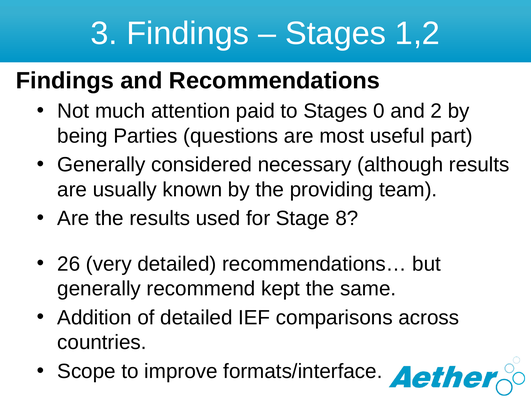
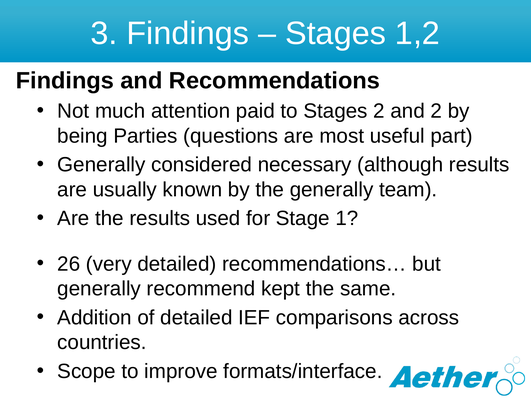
Stages 0: 0 -> 2
the providing: providing -> generally
8: 8 -> 1
